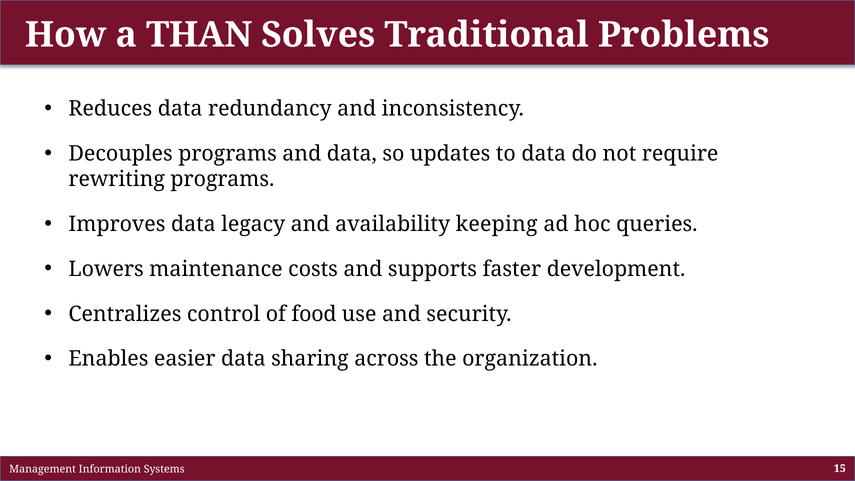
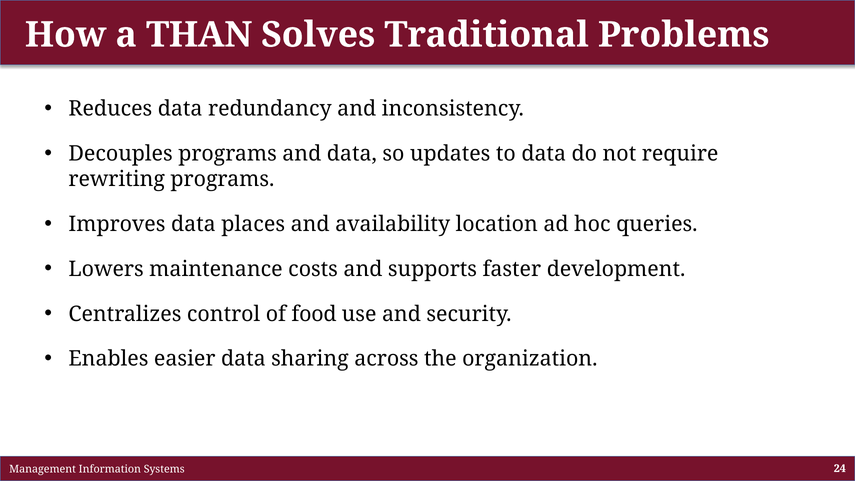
legacy: legacy -> places
keeping: keeping -> location
15: 15 -> 24
